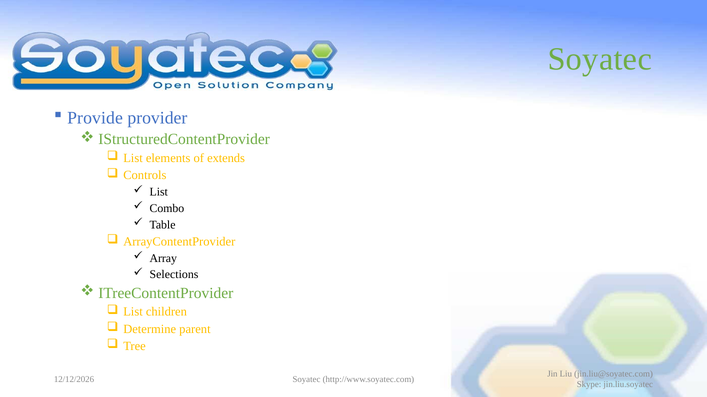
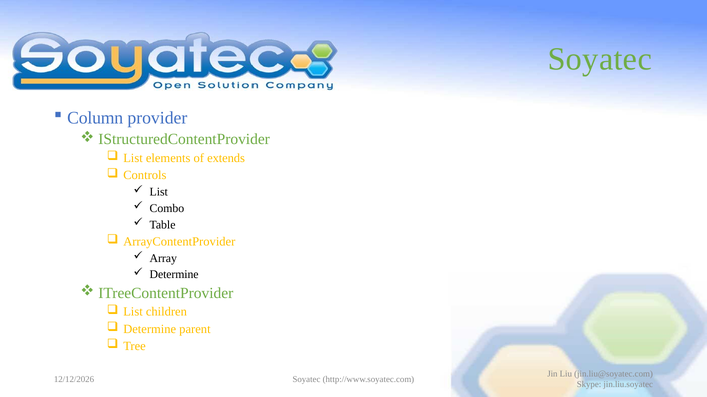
Provide: Provide -> Column
Selections at (174, 275): Selections -> Determine
